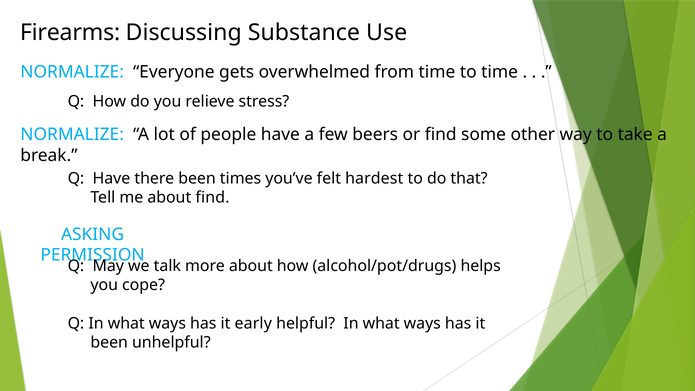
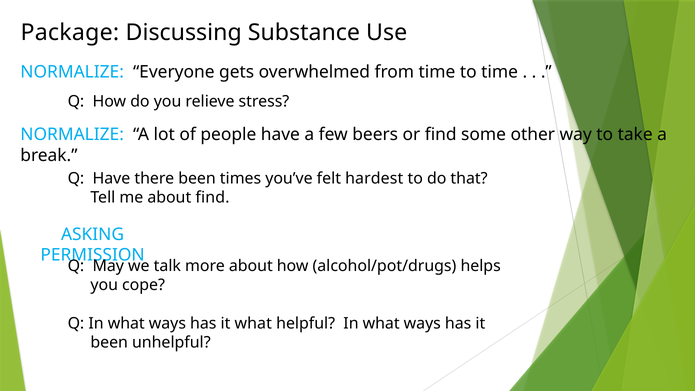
Firearms: Firearms -> Package
it early: early -> what
